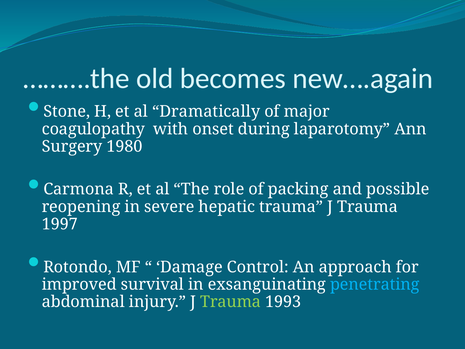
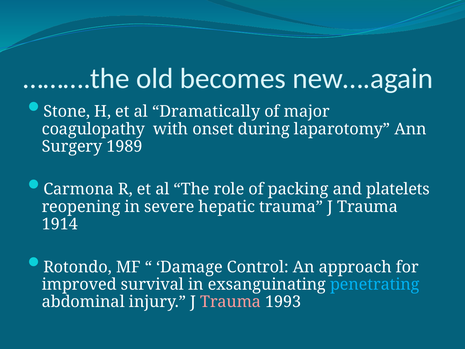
1980: 1980 -> 1989
possible: possible -> platelets
1997: 1997 -> 1914
Trauma at (231, 302) colour: light green -> pink
